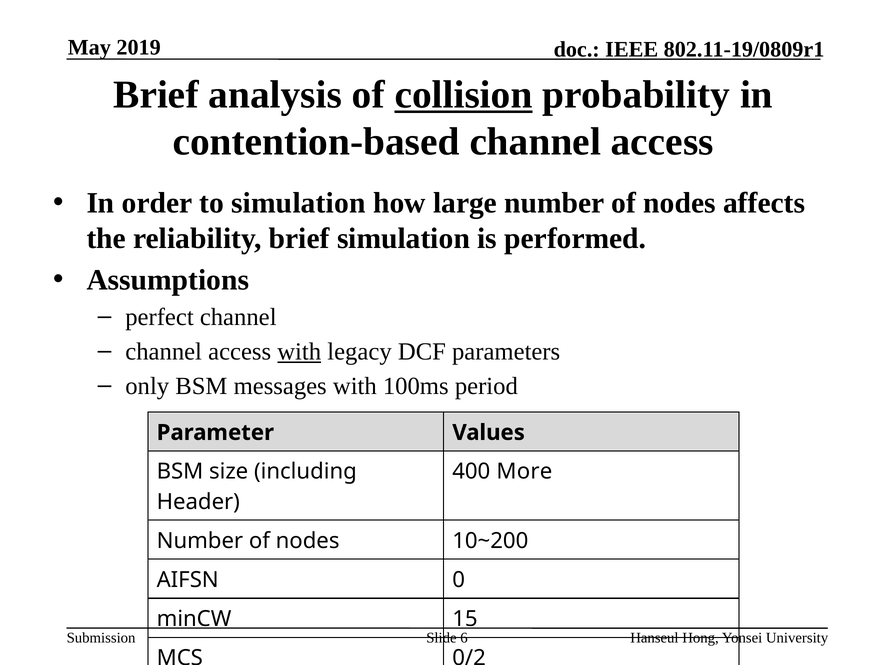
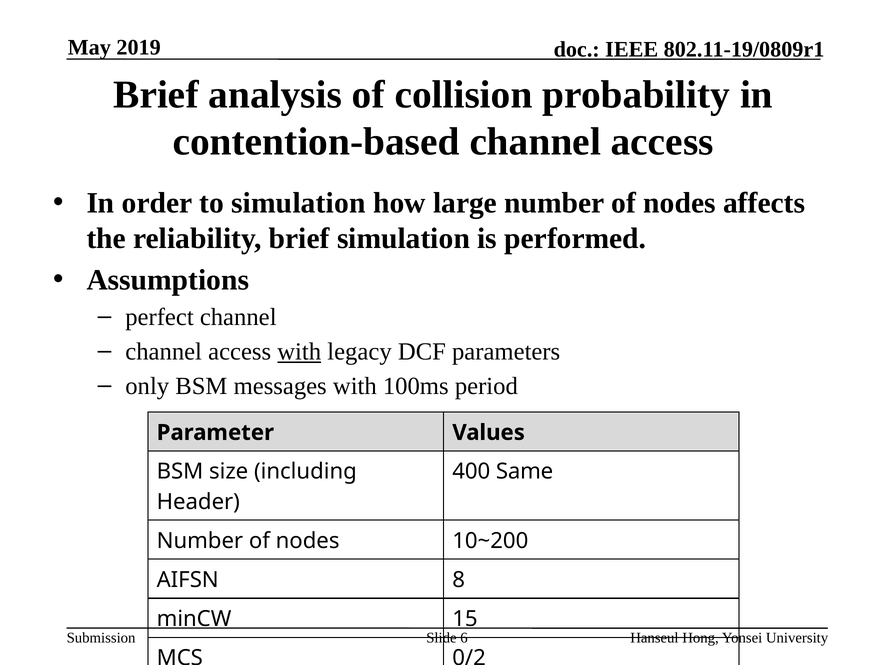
collision underline: present -> none
More: More -> Same
0: 0 -> 8
